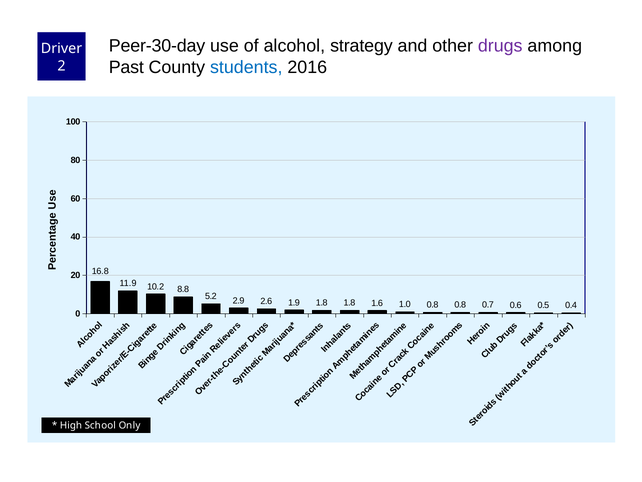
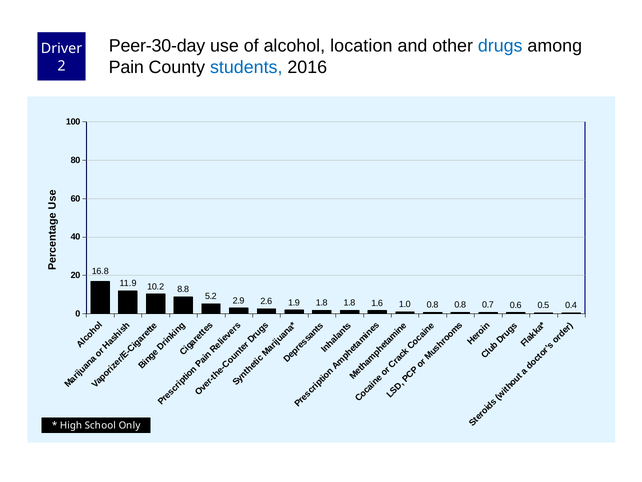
strategy: strategy -> location
drugs colour: purple -> blue
Past: Past -> Pain
